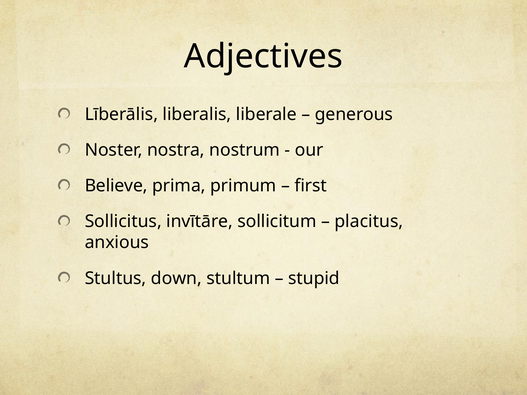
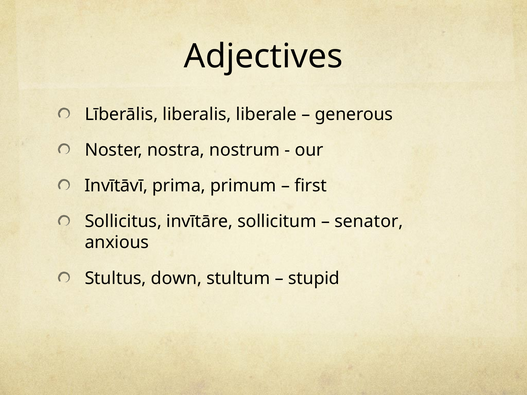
Believe: Believe -> Invītāvī
placitus: placitus -> senator
